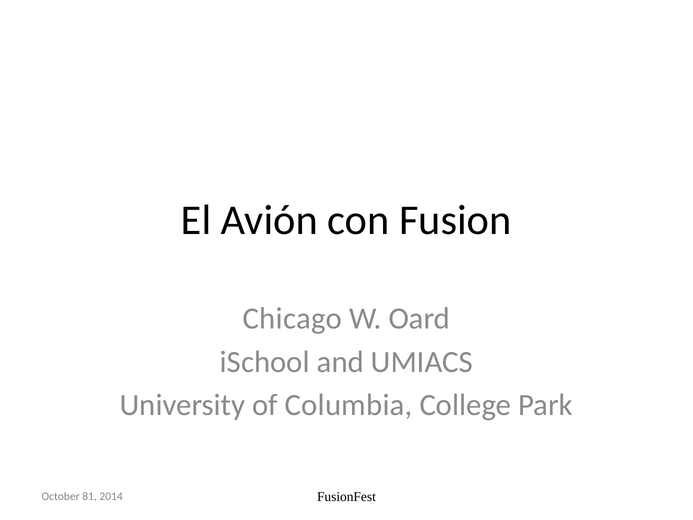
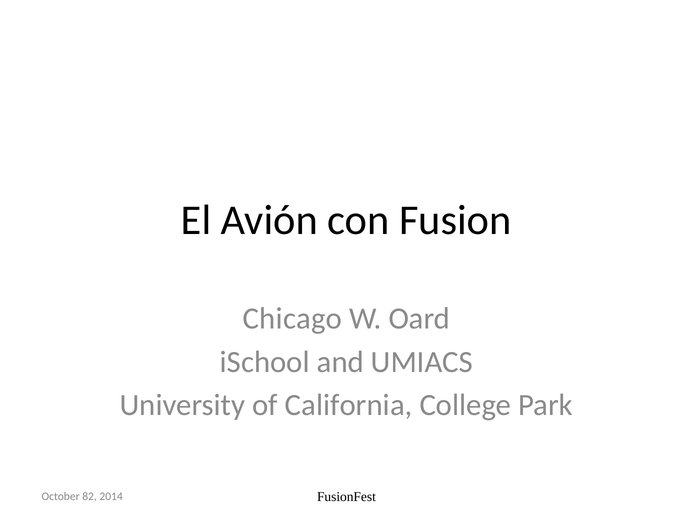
Columbia: Columbia -> California
81: 81 -> 82
